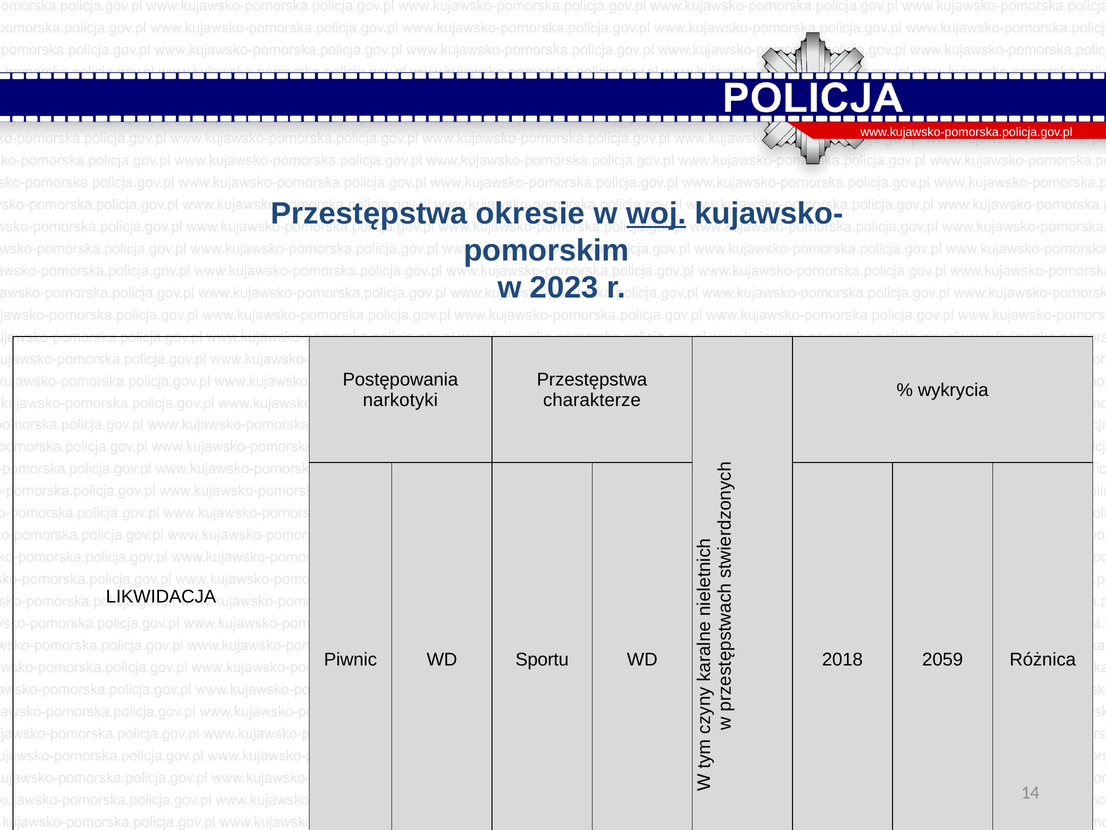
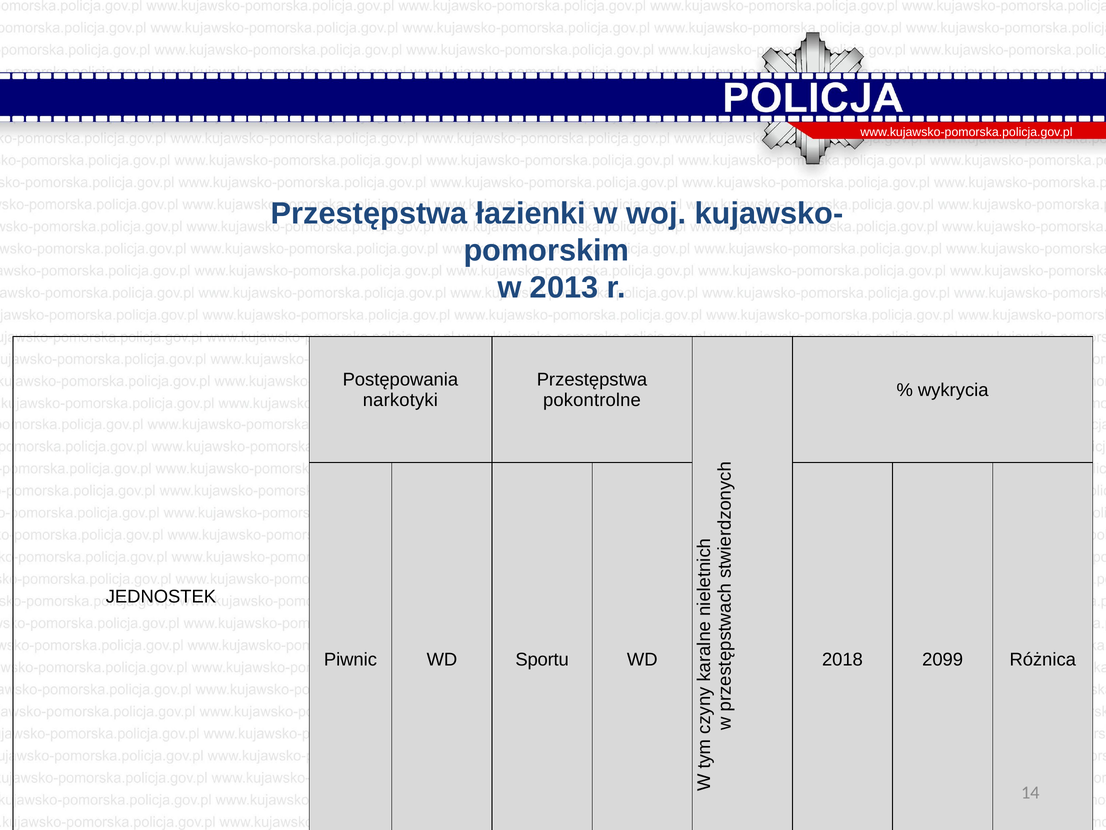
okresie: okresie -> łazienki
woj at (656, 214) underline: present -> none
2023: 2023 -> 2013
charakterze: charakterze -> pokontrolne
LIKWIDACJA: LIKWIDACJA -> JEDNOSTEK
2059: 2059 -> 2099
